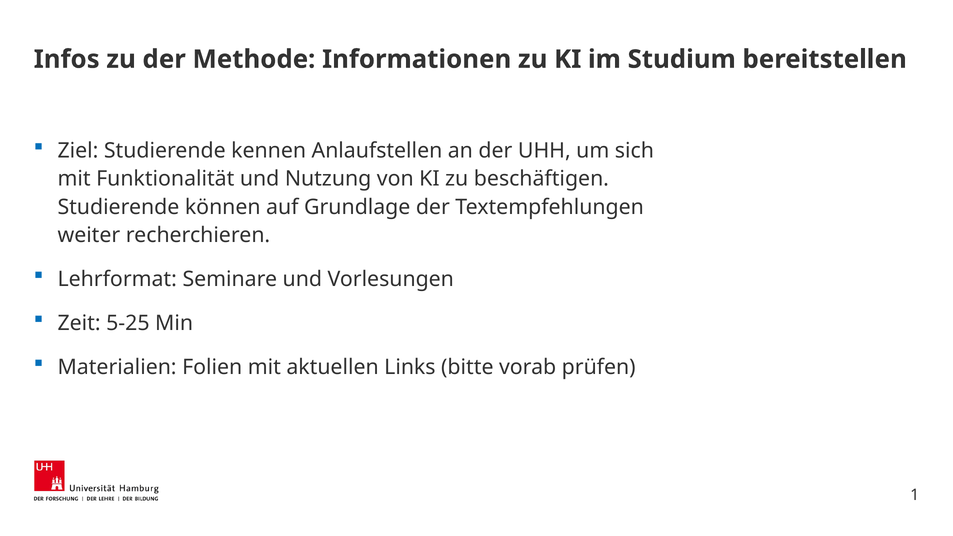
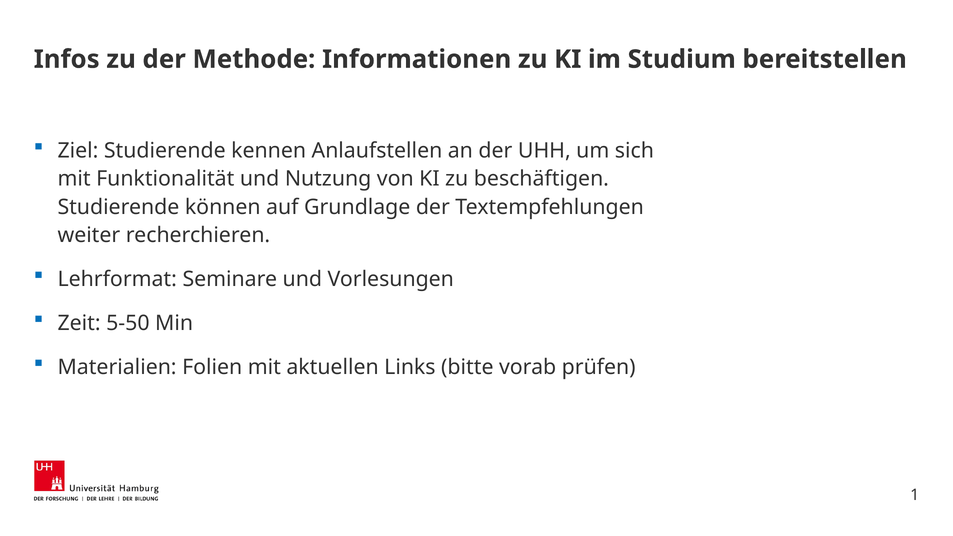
5-25: 5-25 -> 5-50
